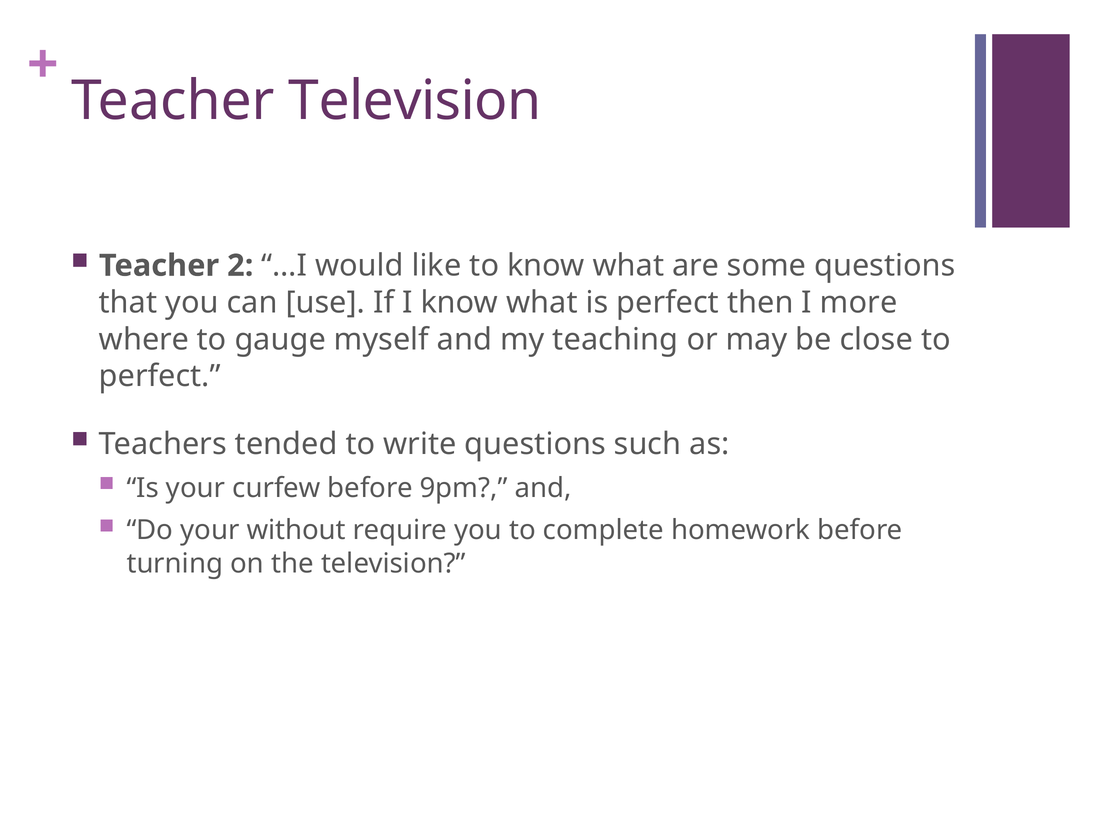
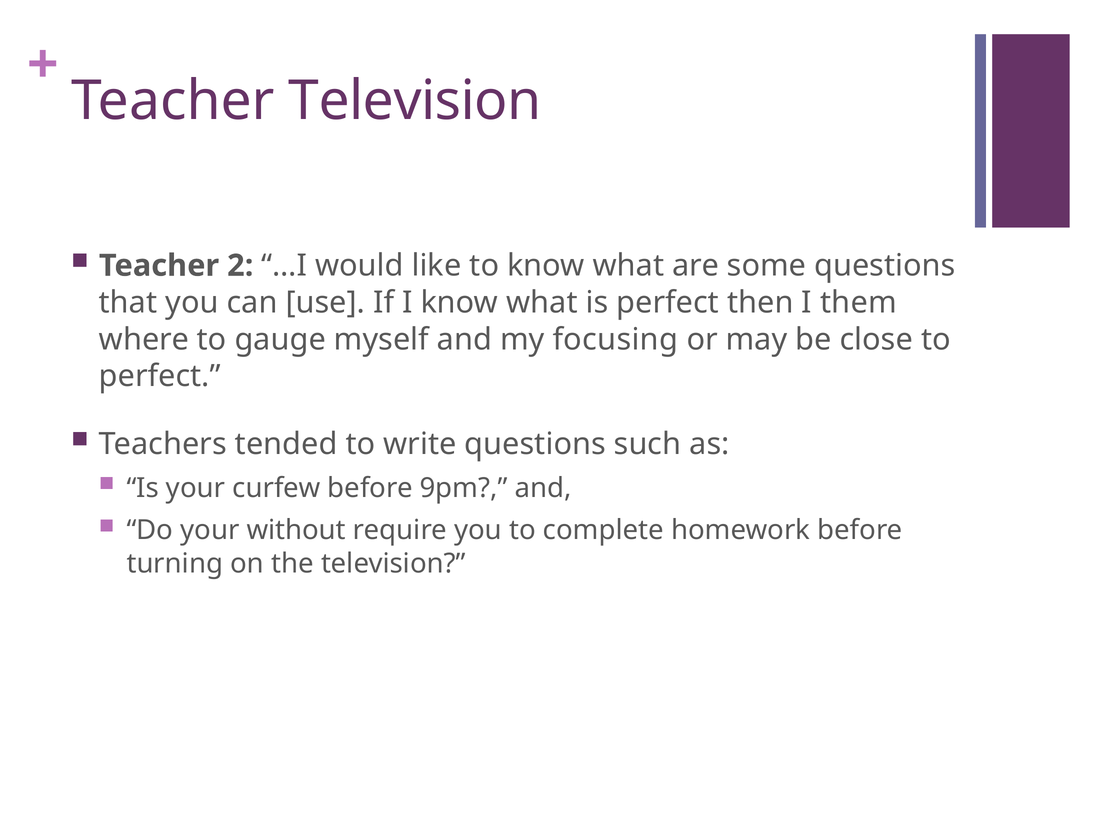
more: more -> them
teaching: teaching -> focusing
